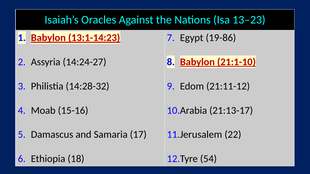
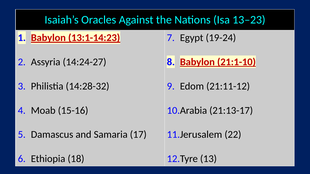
19-86: 19-86 -> 19-24
54: 54 -> 13
